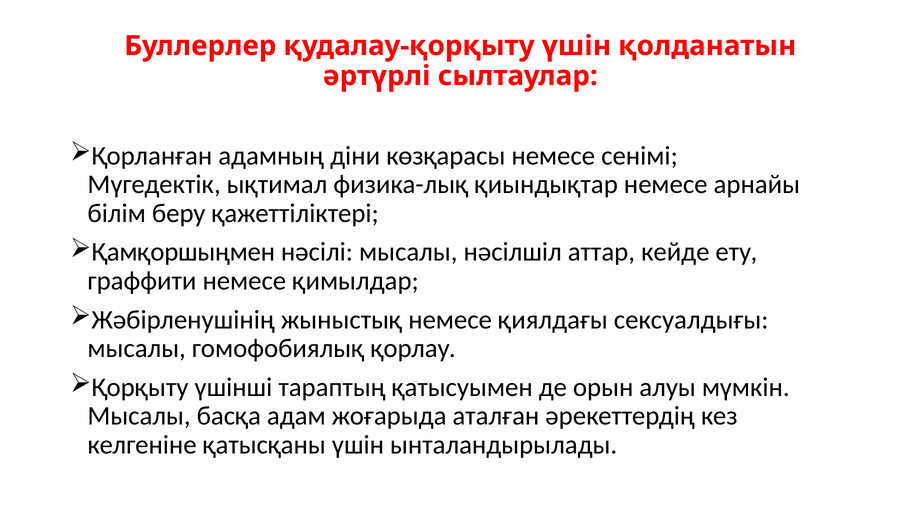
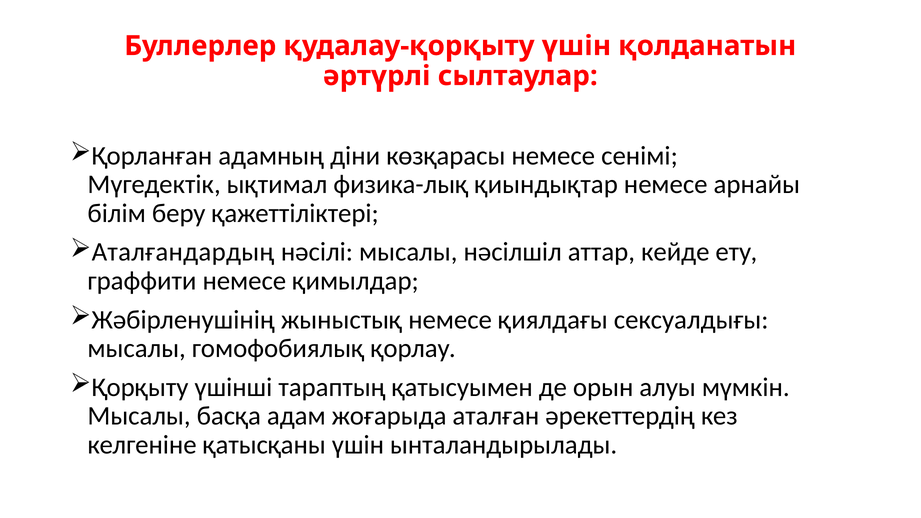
Қамқоршыңмен: Қамқоршыңмен -> Аталғандардың
